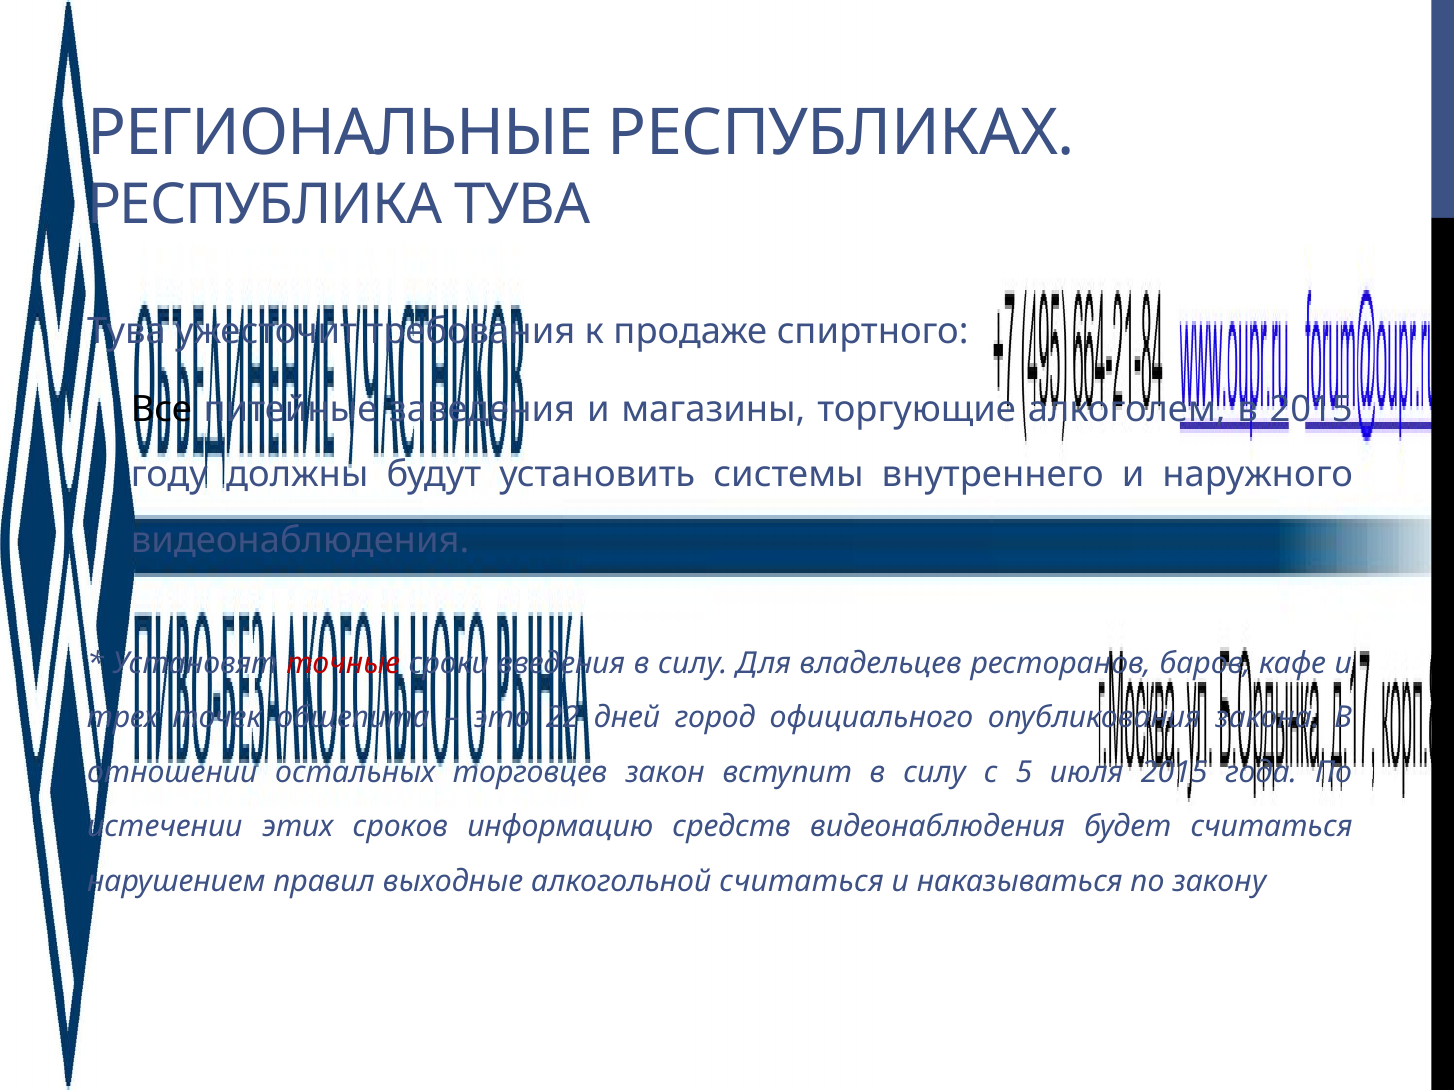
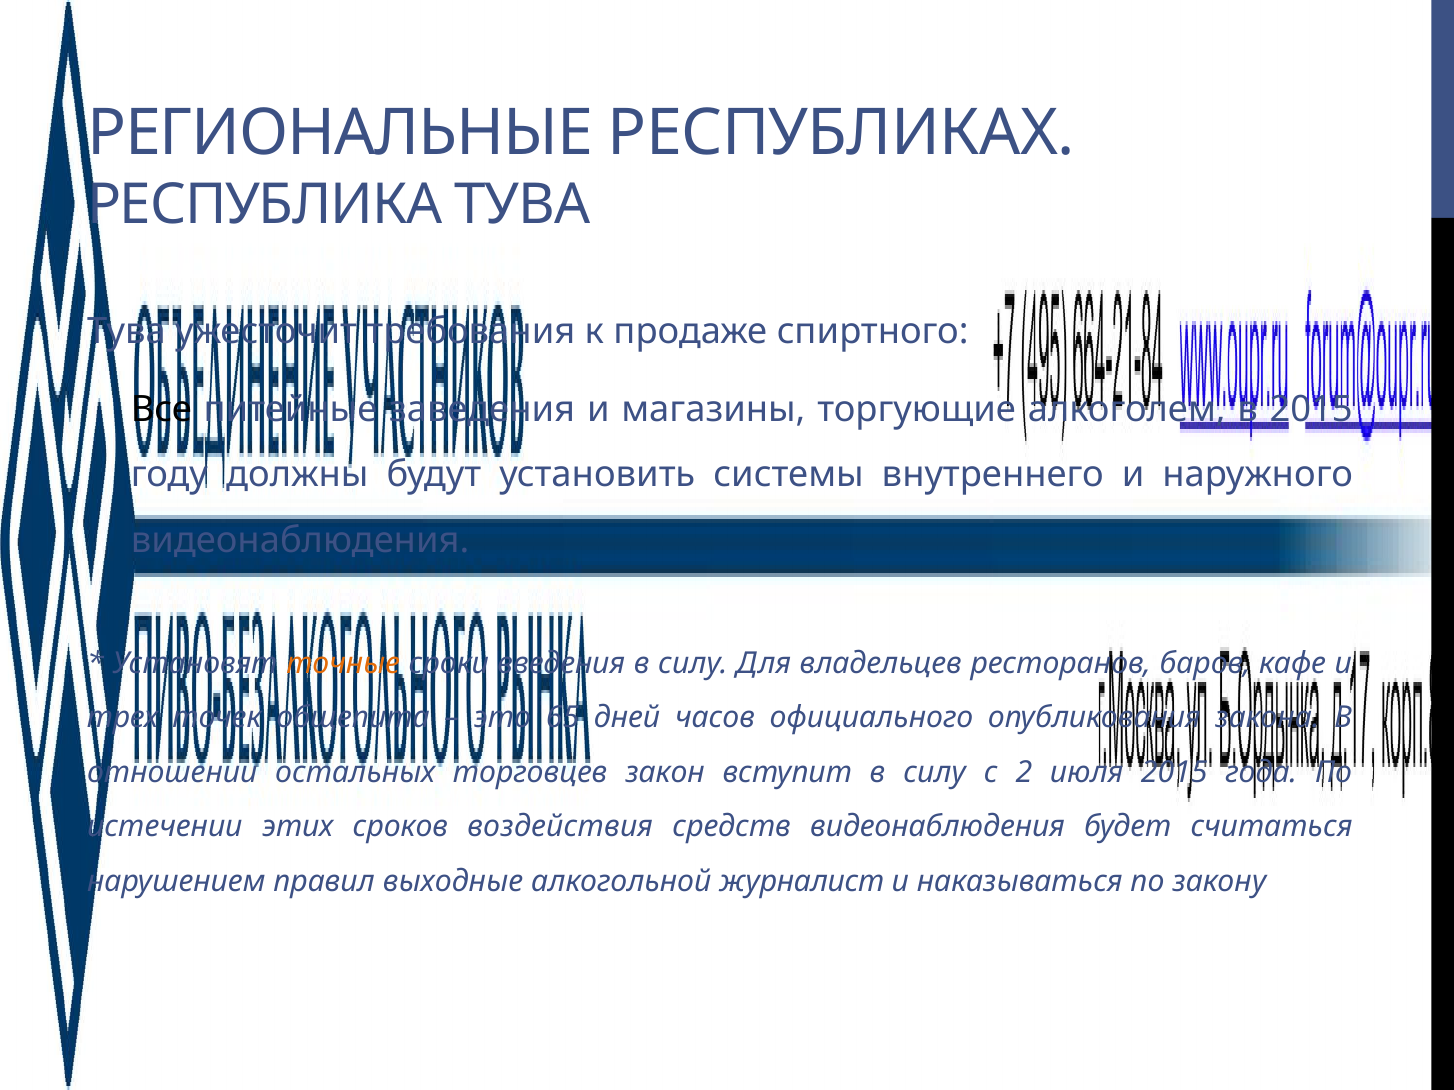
точные colour: red -> orange
22: 22 -> 65
город: город -> часов
5: 5 -> 2
информацию: информацию -> воздействия
алкогольной считаться: считаться -> журналист
